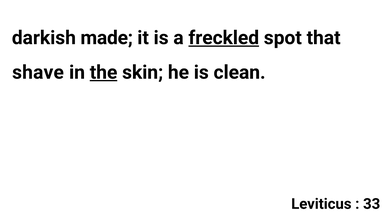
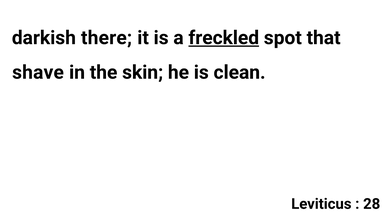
made: made -> there
the underline: present -> none
33: 33 -> 28
